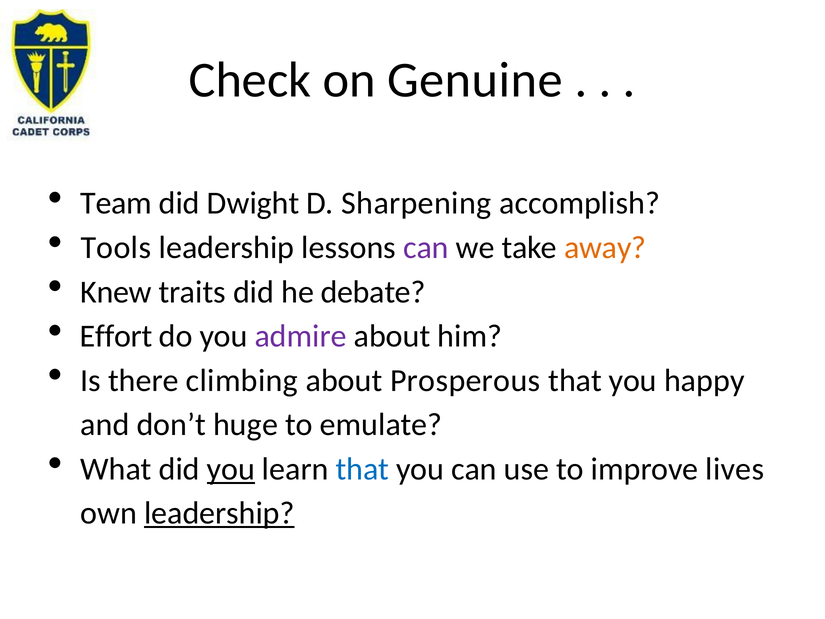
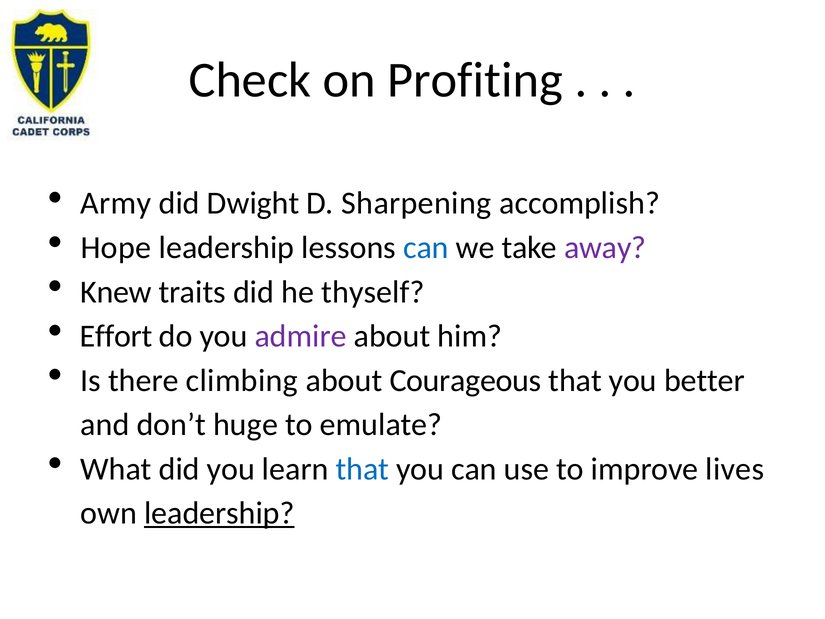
Genuine: Genuine -> Profiting
Team: Team -> Army
Tools: Tools -> Hope
can at (426, 248) colour: purple -> blue
away colour: orange -> purple
debate: debate -> thyself
Prosperous: Prosperous -> Courageous
happy: happy -> better
you at (231, 469) underline: present -> none
